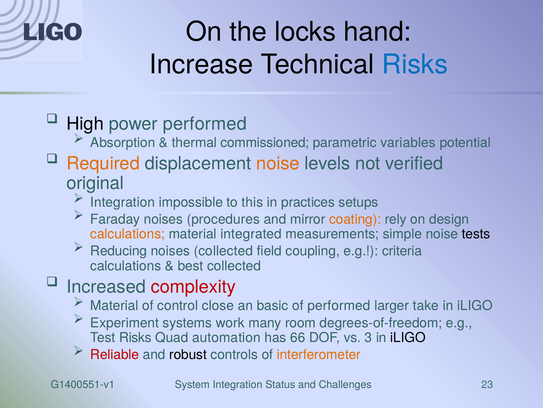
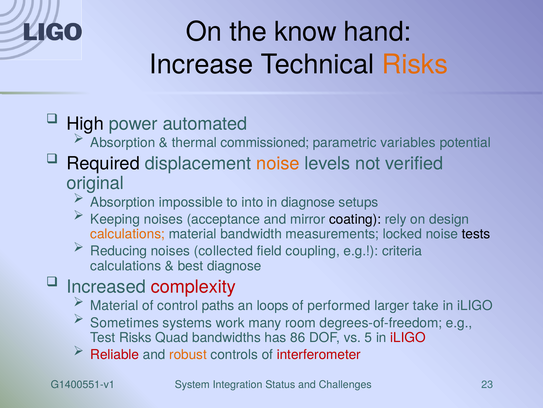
locks: locks -> know
Risks at (415, 64) colour: blue -> orange
power performed: performed -> automated
Required colour: orange -> black
Integration at (123, 202): Integration -> Absorption
this: this -> into
in practices: practices -> diagnose
Faraday: Faraday -> Keeping
procedures: procedures -> acceptance
coating colour: orange -> black
integrated: integrated -> bandwidth
simple: simple -> locked
best collected: collected -> diagnose
close: close -> paths
basic: basic -> loops
Experiment: Experiment -> Sometimes
automation: automation -> bandwidths
66: 66 -> 86
3: 3 -> 5
iLIGO at (408, 337) colour: black -> red
robust colour: black -> orange
interferometer colour: orange -> red
